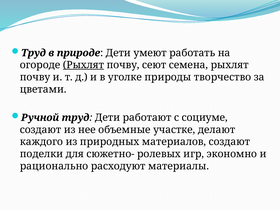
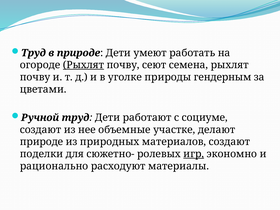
творчество: творчество -> гендерным
каждого at (41, 142): каждого -> природе
игр underline: none -> present
